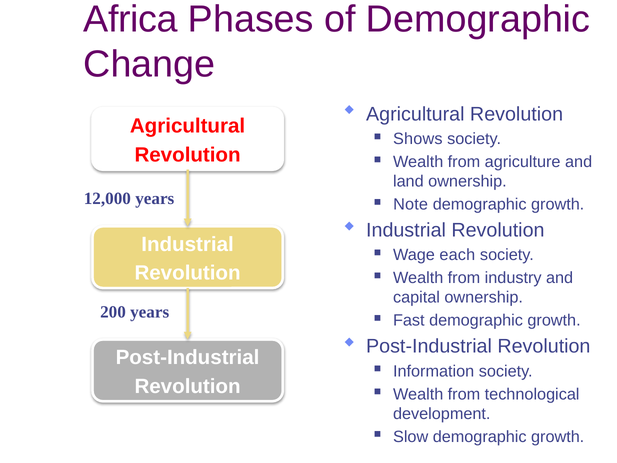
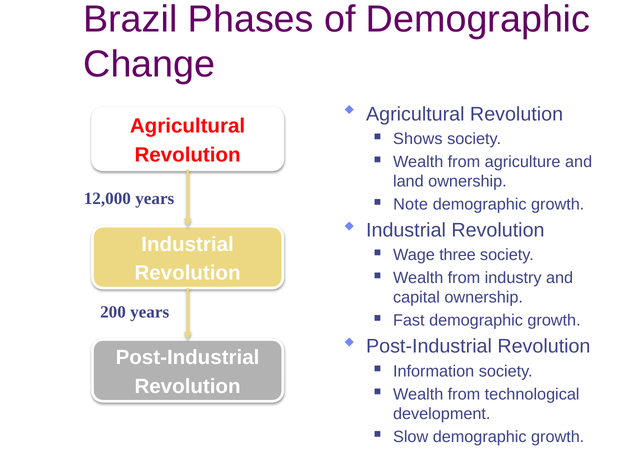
Africa: Africa -> Brazil
each: each -> three
